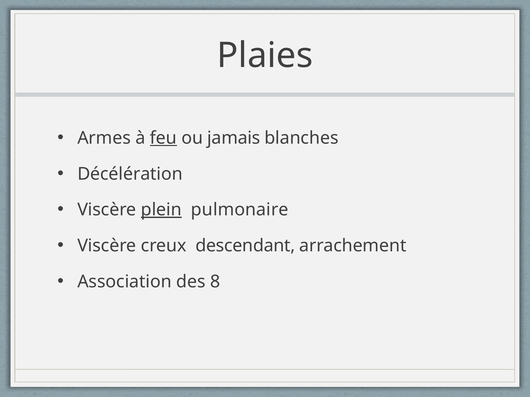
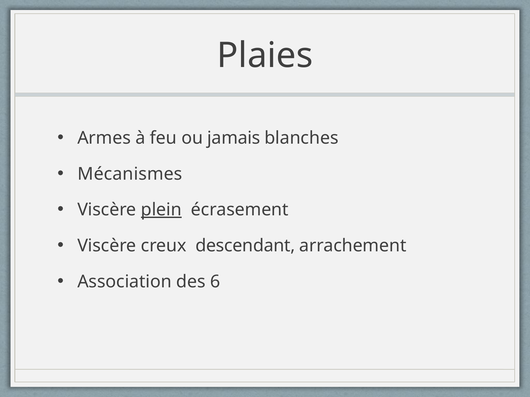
feu underline: present -> none
Décélération: Décélération -> Mécanismes
pulmonaire: pulmonaire -> écrasement
8: 8 -> 6
